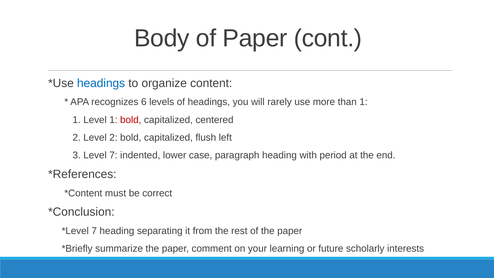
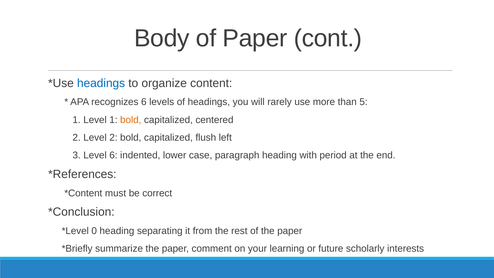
than 1: 1 -> 5
bold at (131, 120) colour: red -> orange
Level 7: 7 -> 6
7 at (94, 231): 7 -> 0
